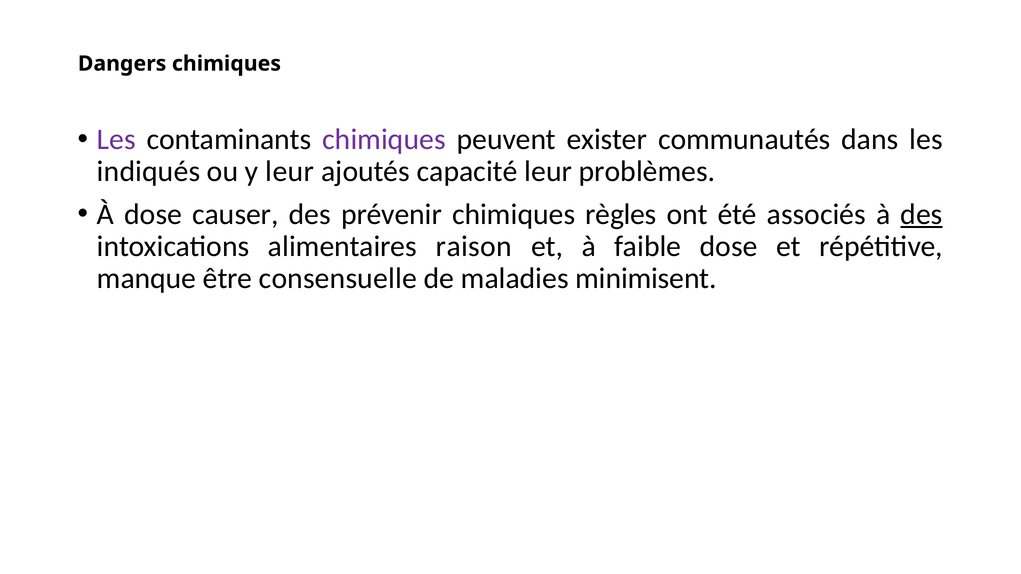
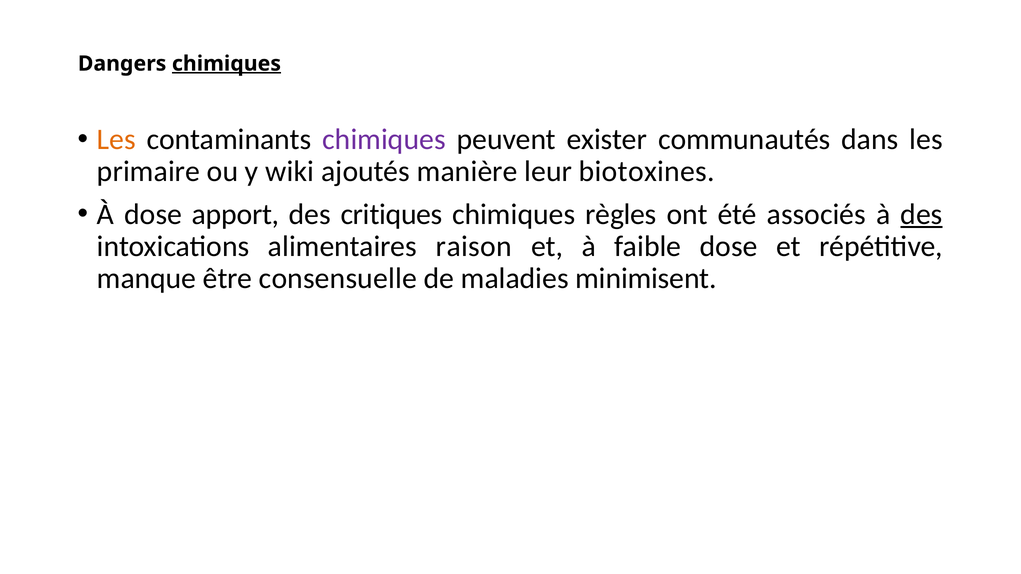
chimiques at (226, 64) underline: none -> present
Les at (116, 139) colour: purple -> orange
indiqués: indiqués -> primaire
y leur: leur -> wiki
capacité: capacité -> manière
problèmes: problèmes -> biotoxines
causer: causer -> apport
prévenir: prévenir -> critiques
